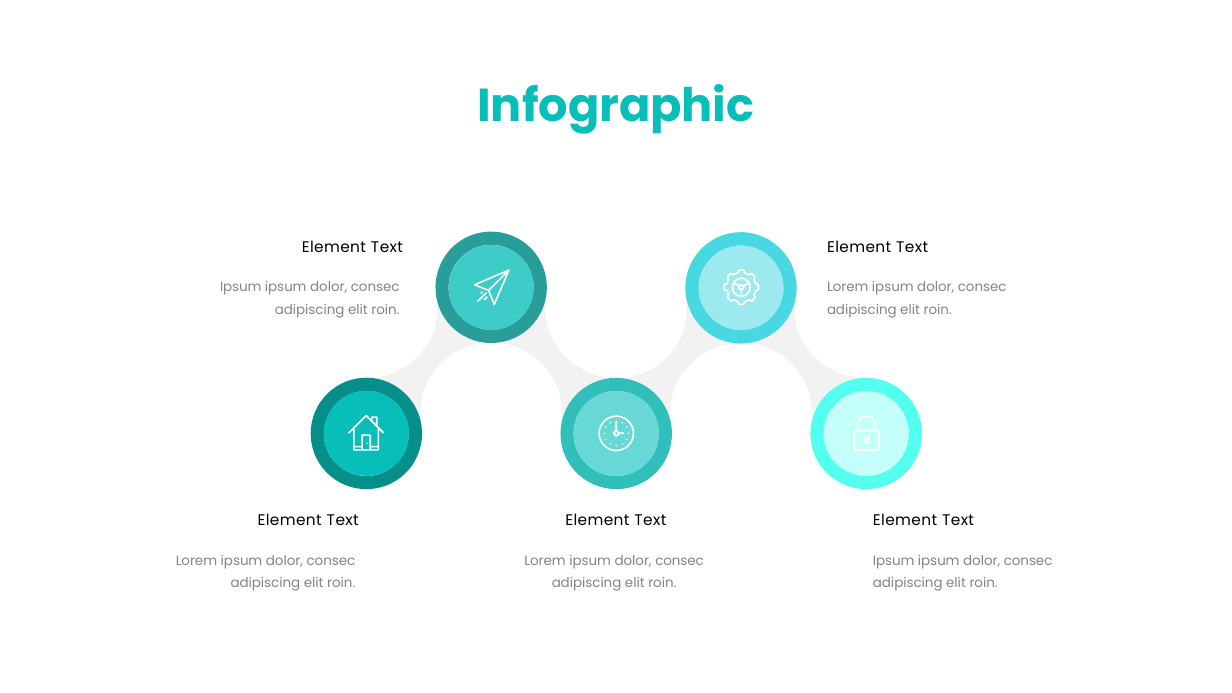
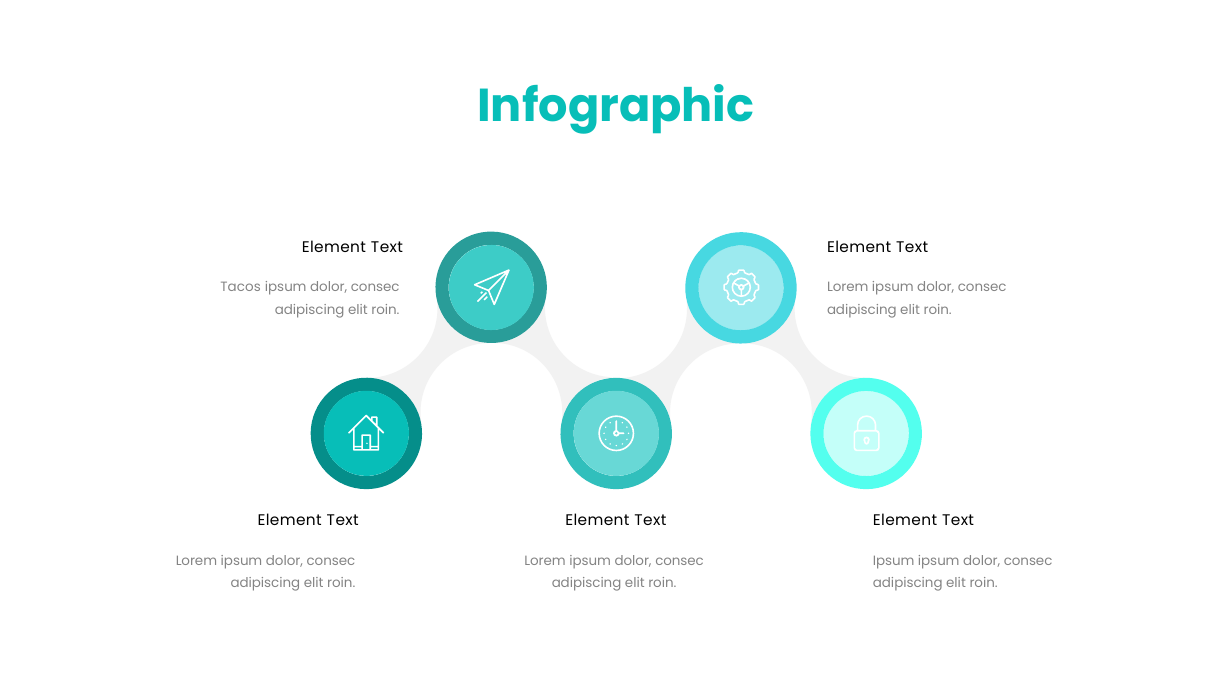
Ipsum at (241, 287): Ipsum -> Tacos
